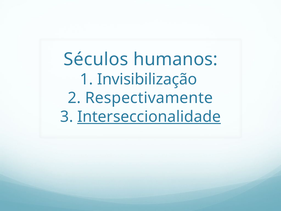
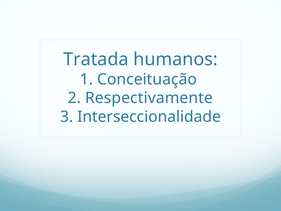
Séculos: Séculos -> Tratada
Invisibilização: Invisibilização -> Conceituação
Interseccionalidade underline: present -> none
